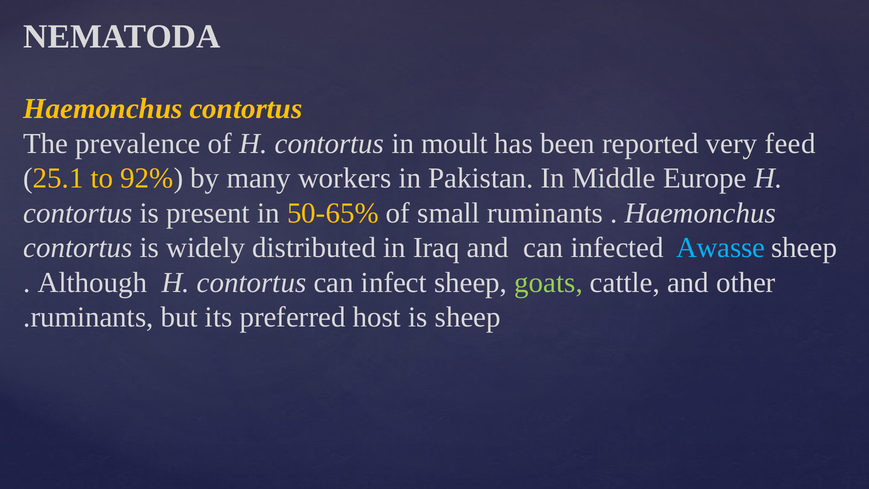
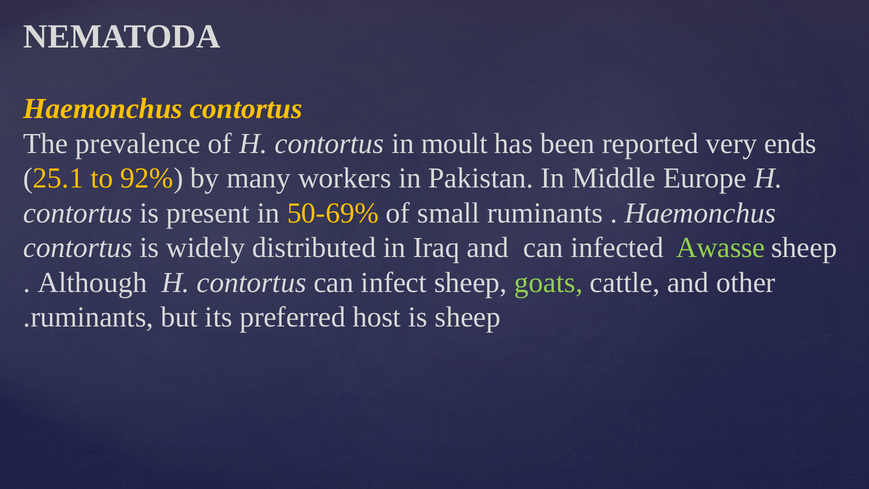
feed: feed -> ends
50-65%: 50-65% -> 50-69%
Awasse colour: light blue -> light green
